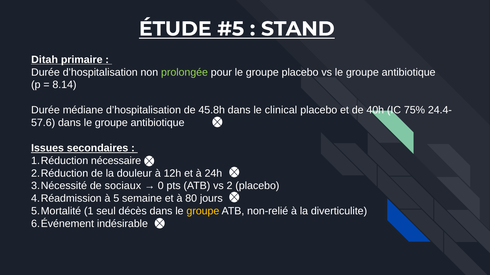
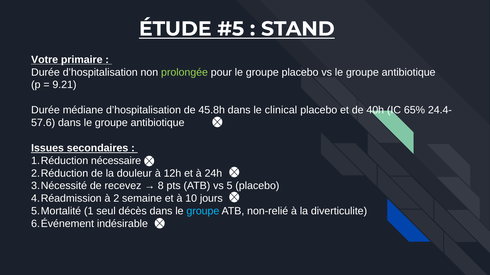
Ditah: Ditah -> Votre
8.14: 8.14 -> 9.21
75%: 75% -> 65%
sociaux: sociaux -> recevez
0: 0 -> 8
2: 2 -> 5
5: 5 -> 2
80: 80 -> 10
groupe at (203, 212) colour: yellow -> light blue
